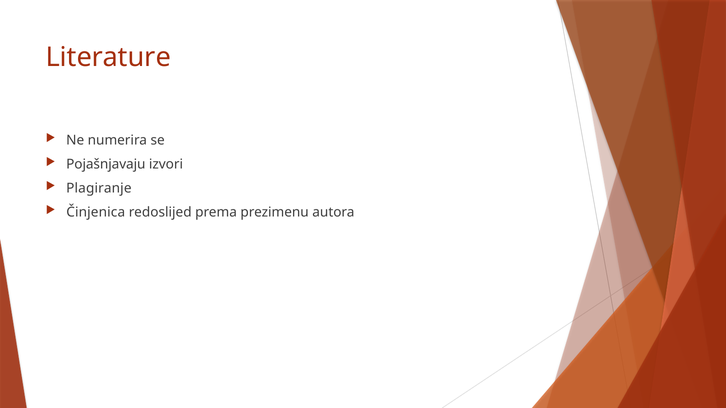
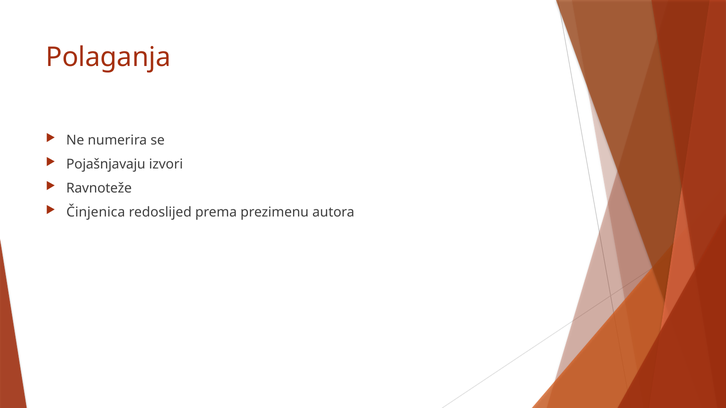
Literature: Literature -> Polaganja
Plagiranje: Plagiranje -> Ravnoteže
